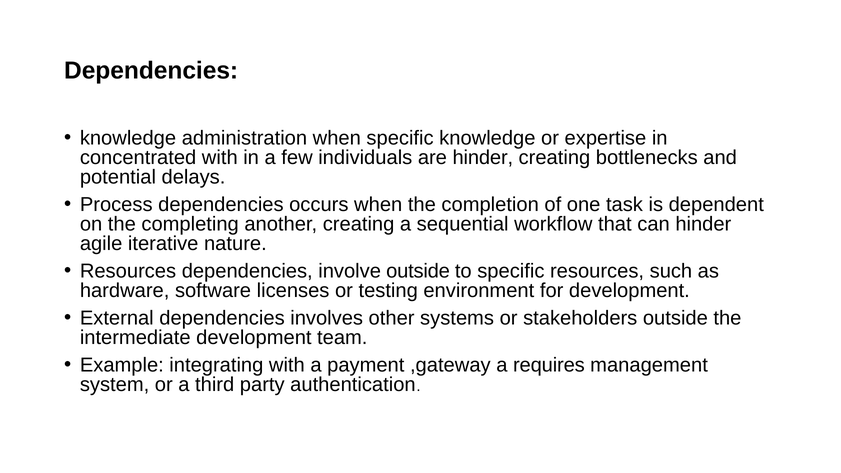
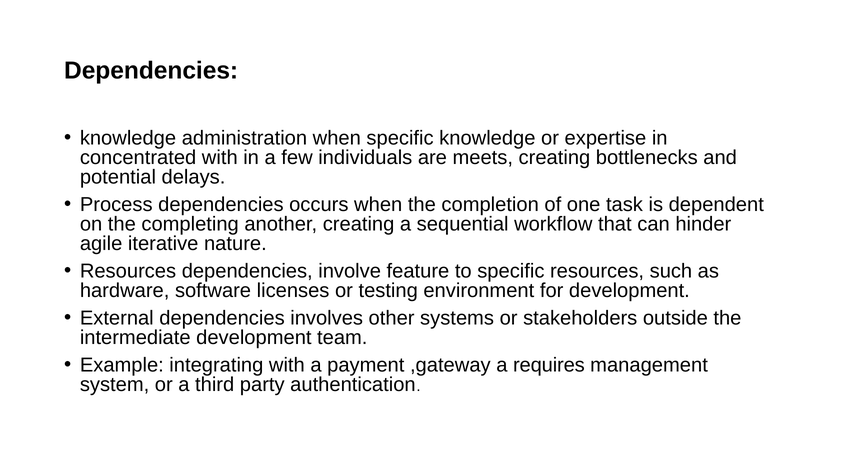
are hinder: hinder -> meets
involve outside: outside -> feature
